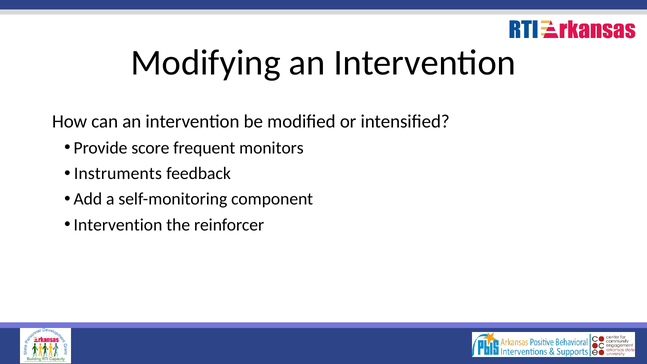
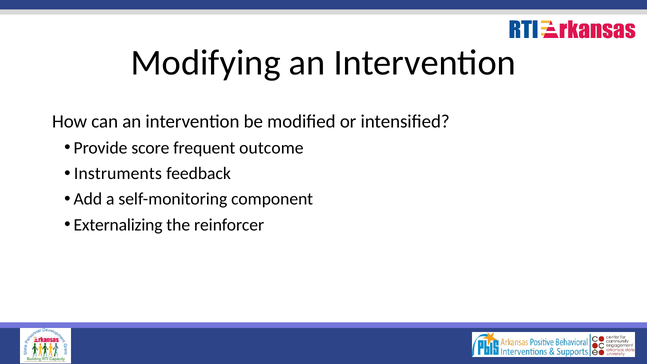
monitors: monitors -> outcome
Intervention at (118, 225): Intervention -> Externalizing
